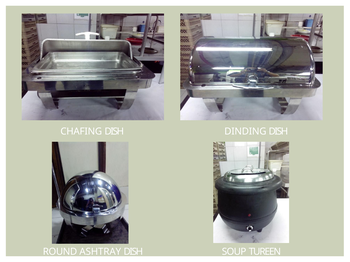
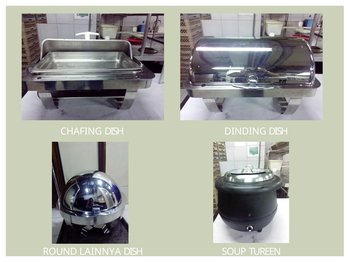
ASHTRAY: ASHTRAY -> LAINNYA
